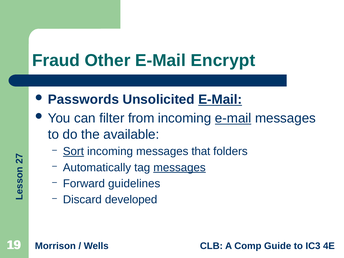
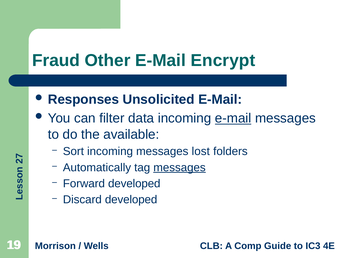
Passwords: Passwords -> Responses
E-Mail at (220, 100) underline: present -> none
from: from -> data
Sort underline: present -> none
that: that -> lost
Forward guidelines: guidelines -> developed
